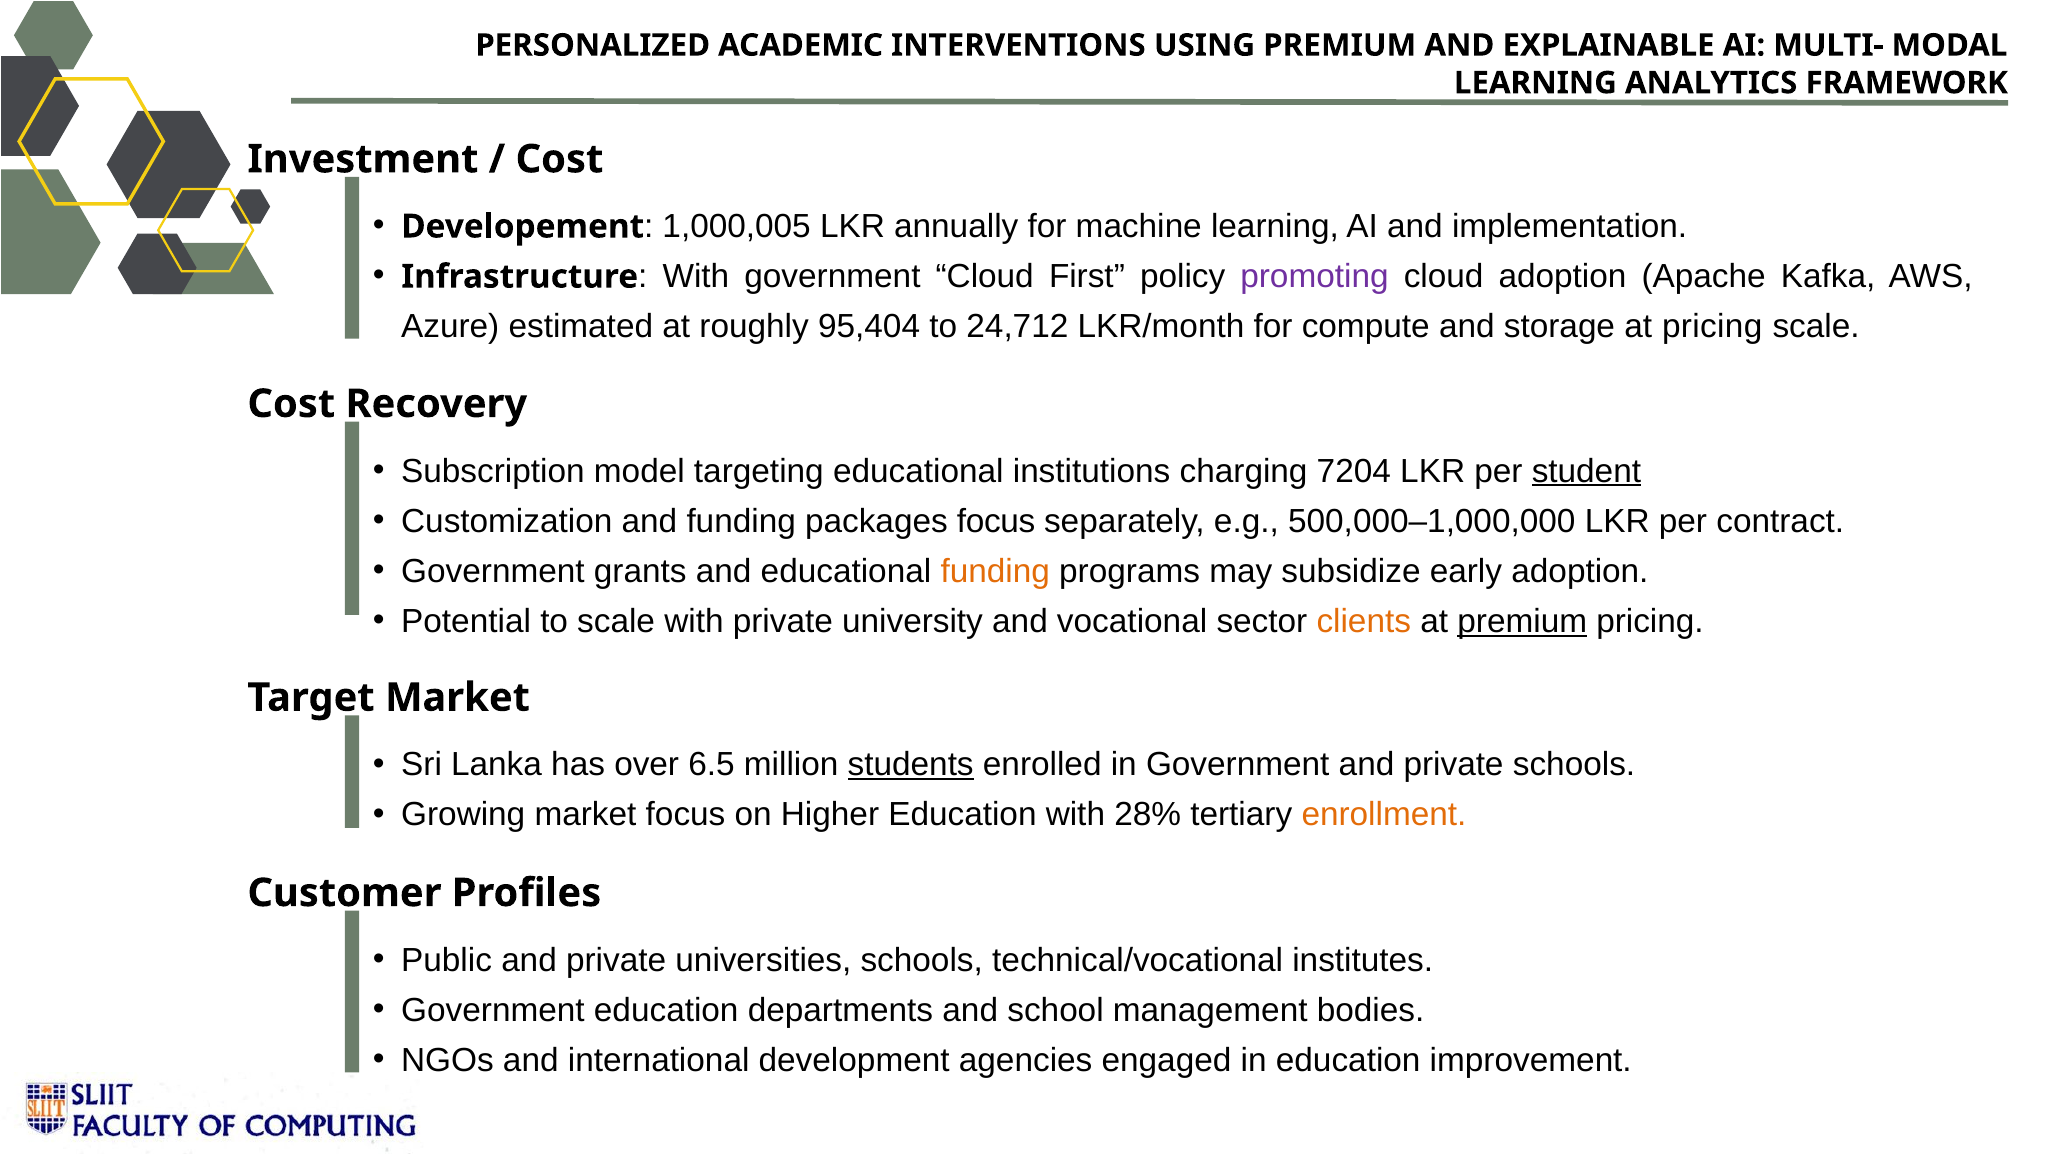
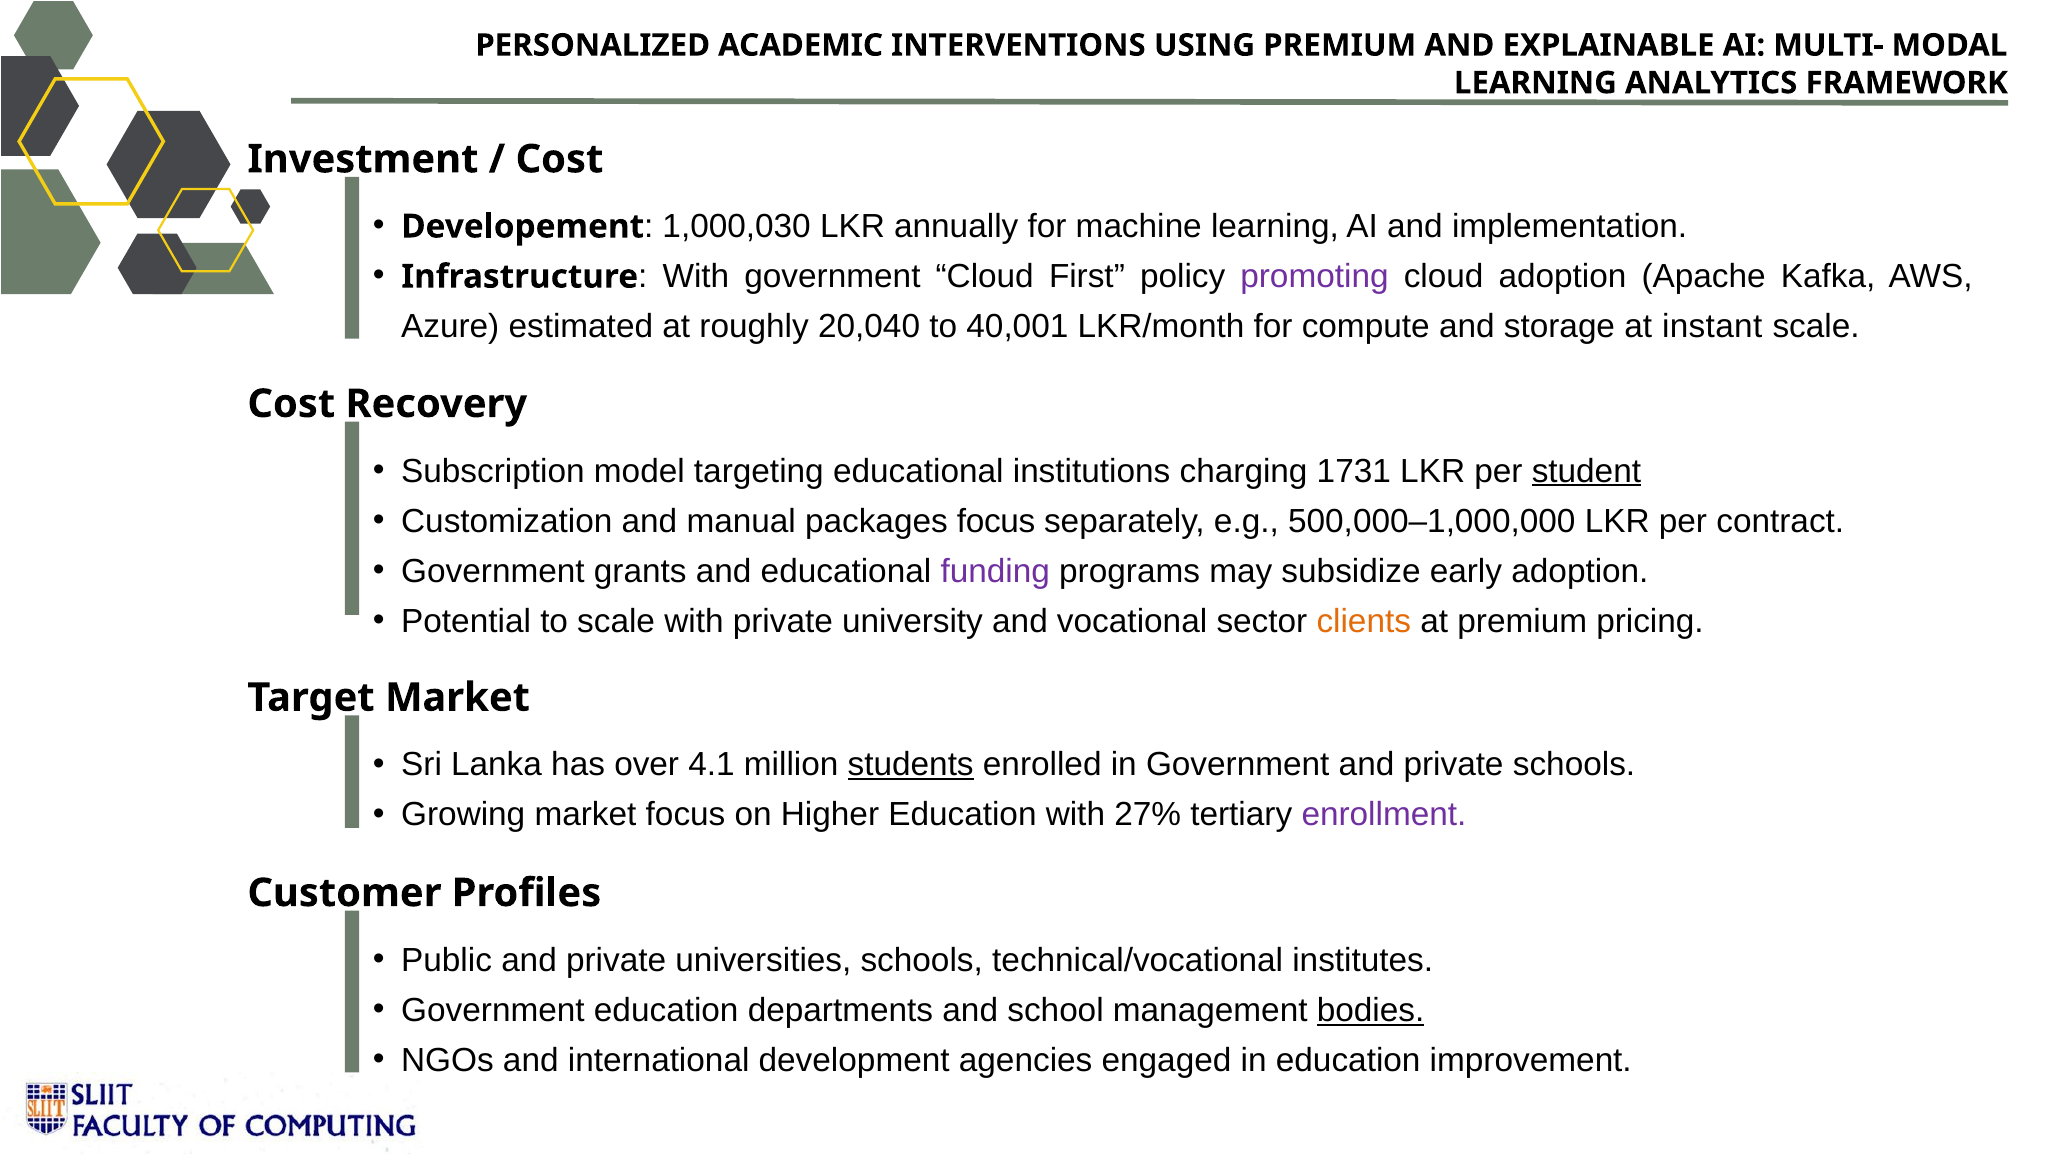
1,000,005: 1,000,005 -> 1,000,030
95,404: 95,404 -> 20,040
24,712: 24,712 -> 40,001
at pricing: pricing -> instant
7204: 7204 -> 1731
and funding: funding -> manual
funding at (995, 572) colour: orange -> purple
premium at (1522, 622) underline: present -> none
6.5: 6.5 -> 4.1
28%: 28% -> 27%
enrollment colour: orange -> purple
bodies underline: none -> present
